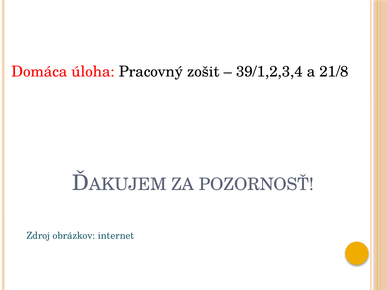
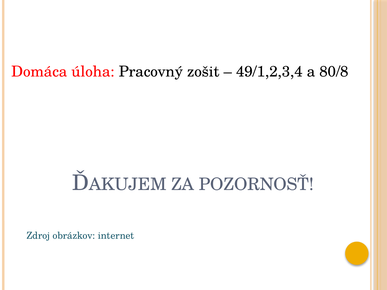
39/1,2,3,4: 39/1,2,3,4 -> 49/1,2,3,4
21/8: 21/8 -> 80/8
